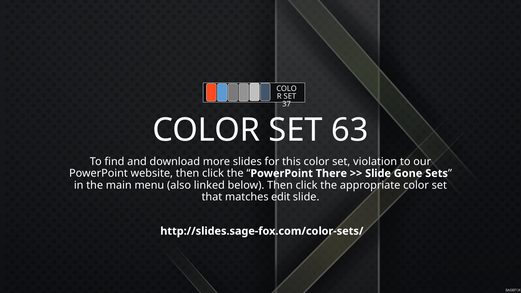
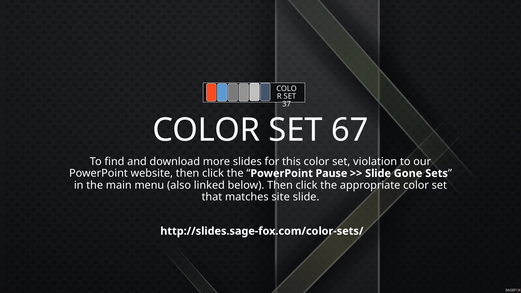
63: 63 -> 67
There: There -> Pause
edit: edit -> site
